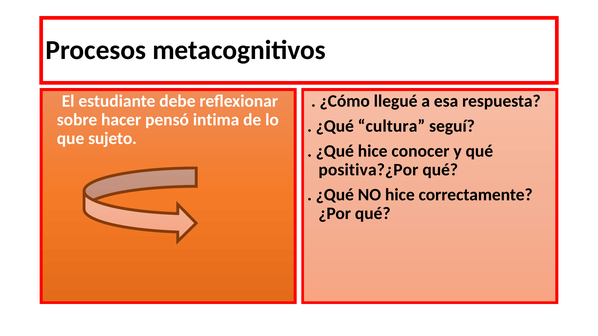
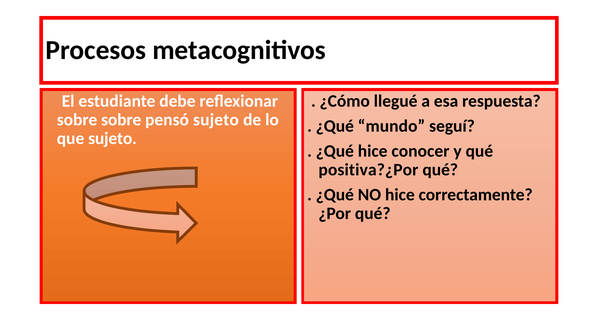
sobre hacer: hacer -> sobre
pensó intima: intima -> sujeto
cultura: cultura -> mundo
